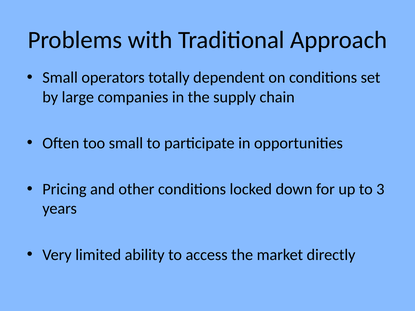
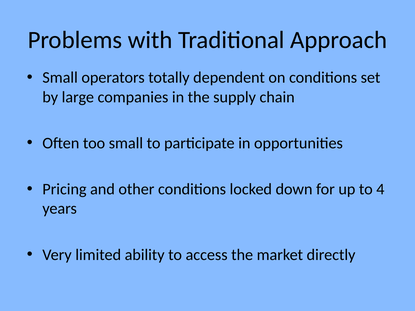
3: 3 -> 4
